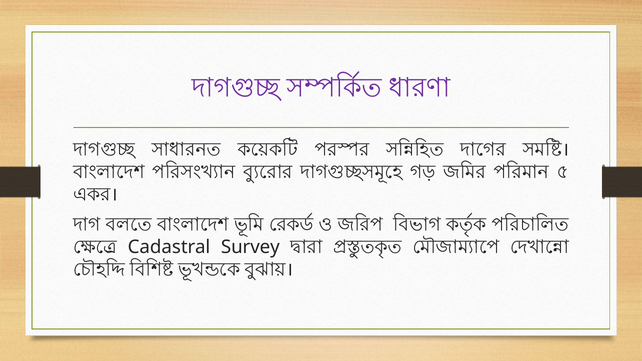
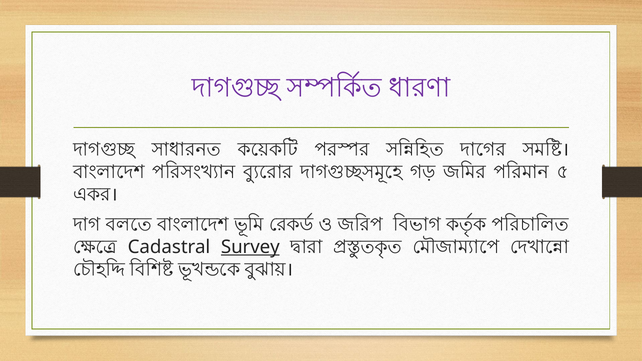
Survey underline: none -> present
